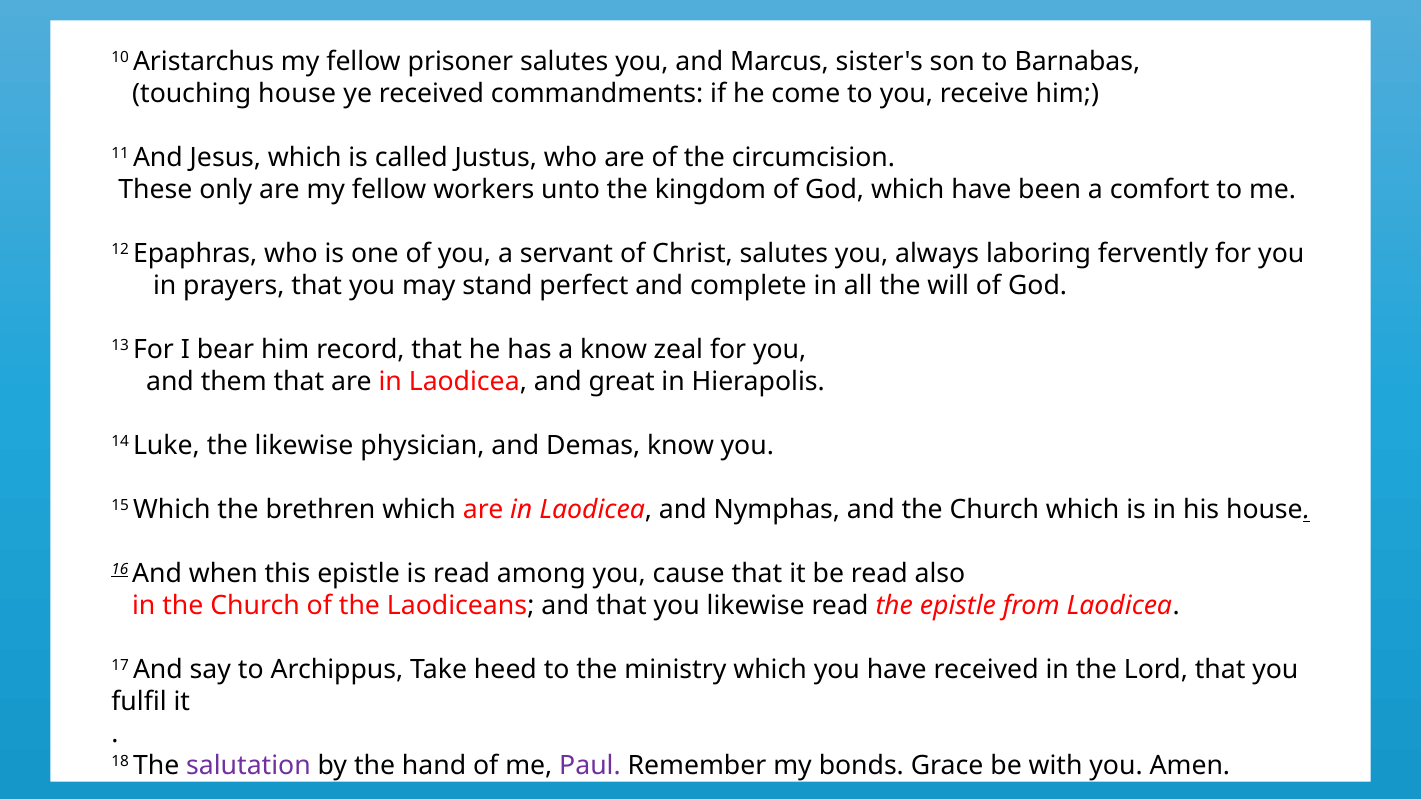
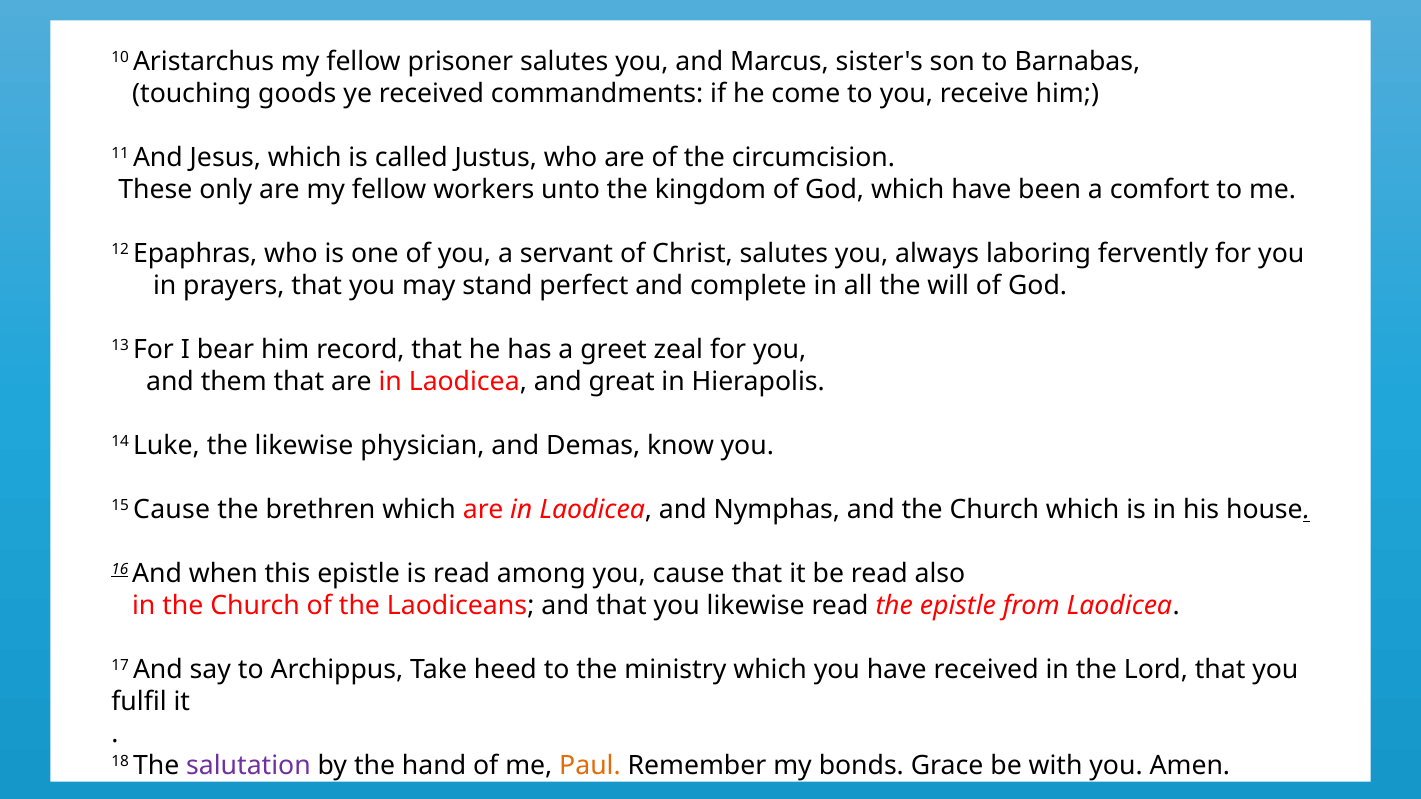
touching house: house -> goods
a know: know -> greet
15 Which: Which -> Cause
Paul colour: purple -> orange
